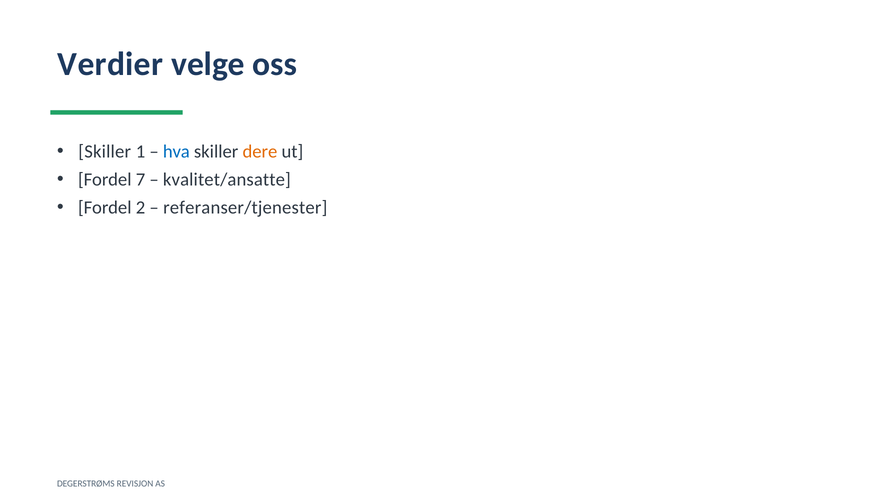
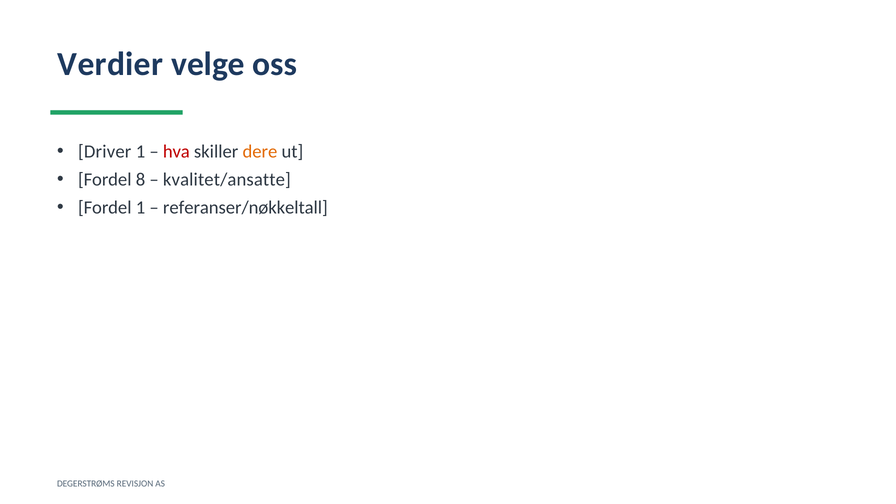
Skiller at (105, 152): Skiller -> Driver
hva colour: blue -> red
7: 7 -> 8
Fordel 2: 2 -> 1
referanser/tjenester: referanser/tjenester -> referanser/nøkkeltall
